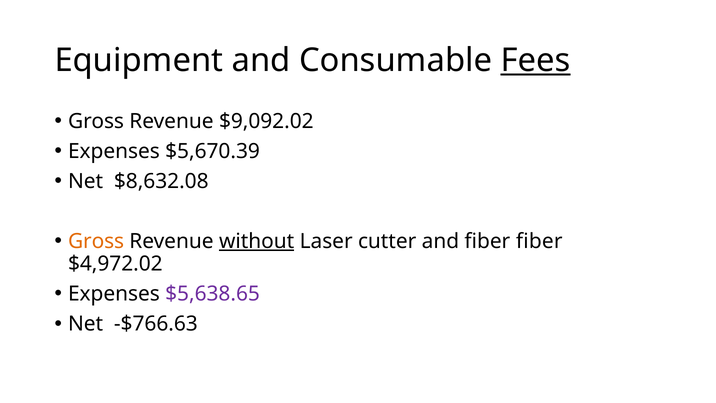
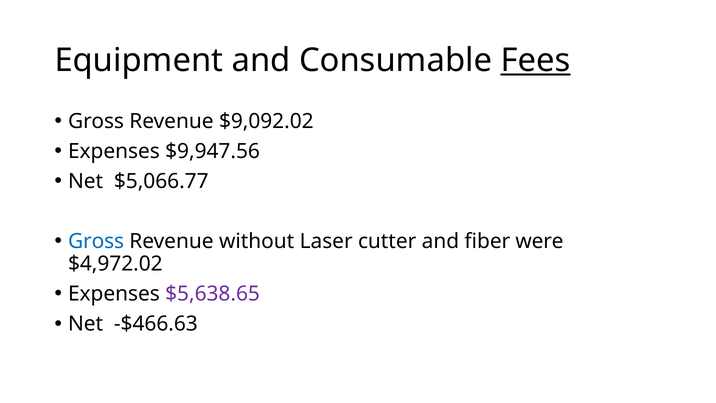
$5,670.39: $5,670.39 -> $9,947.56
$8,632.08: $8,632.08 -> $5,066.77
Gross at (96, 241) colour: orange -> blue
without underline: present -> none
fiber fiber: fiber -> were
-$766.63: -$766.63 -> -$466.63
